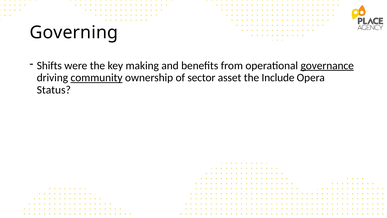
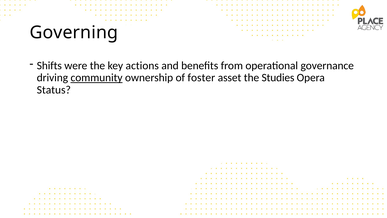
making: making -> actions
governance underline: present -> none
sector: sector -> foster
Include: Include -> Studies
